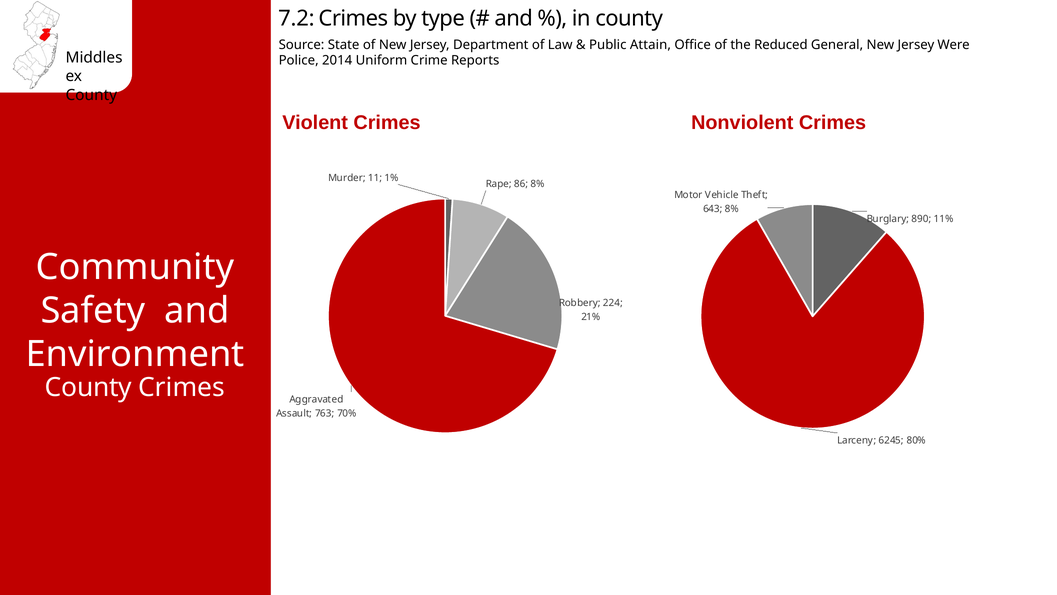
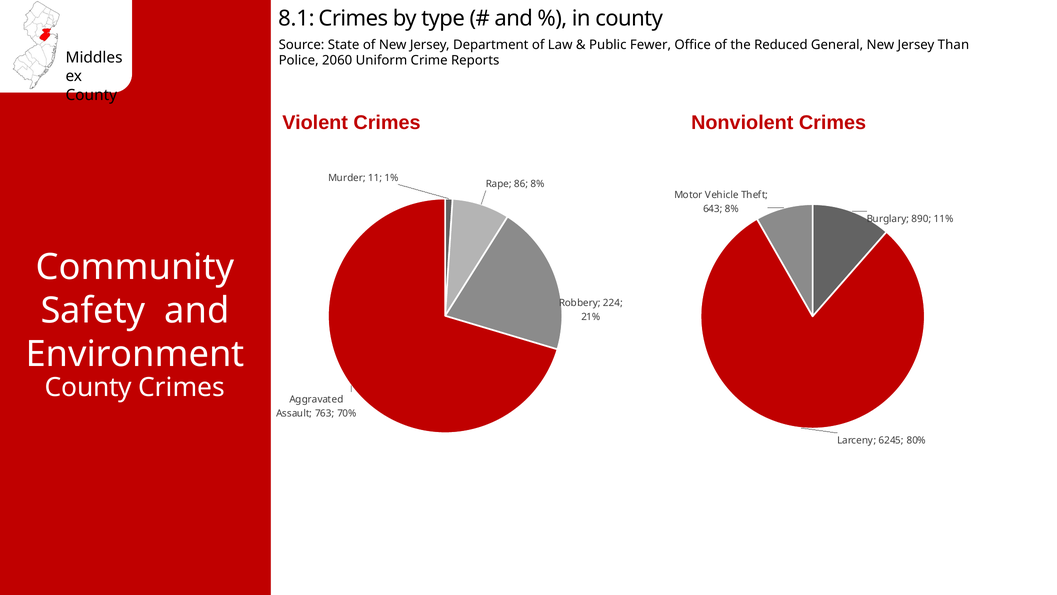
7.2: 7.2 -> 8.1
Attain: Attain -> Fewer
Were: Were -> Than
2014: 2014 -> 2060
